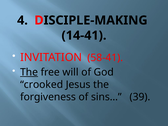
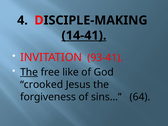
14-41 underline: none -> present
58-41: 58-41 -> 93-41
will: will -> like
39: 39 -> 64
